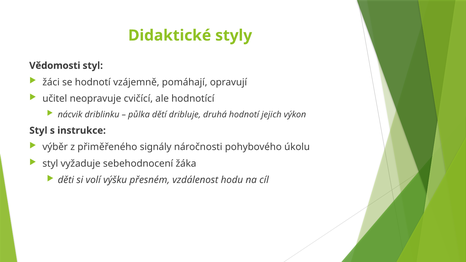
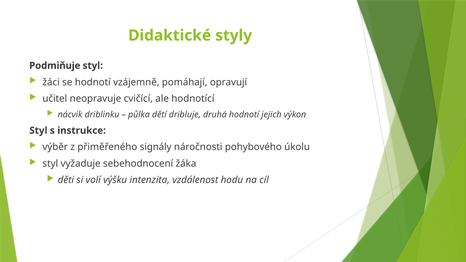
Vědomosti: Vědomosti -> Podmiňuje
přesném: přesném -> intenzita
